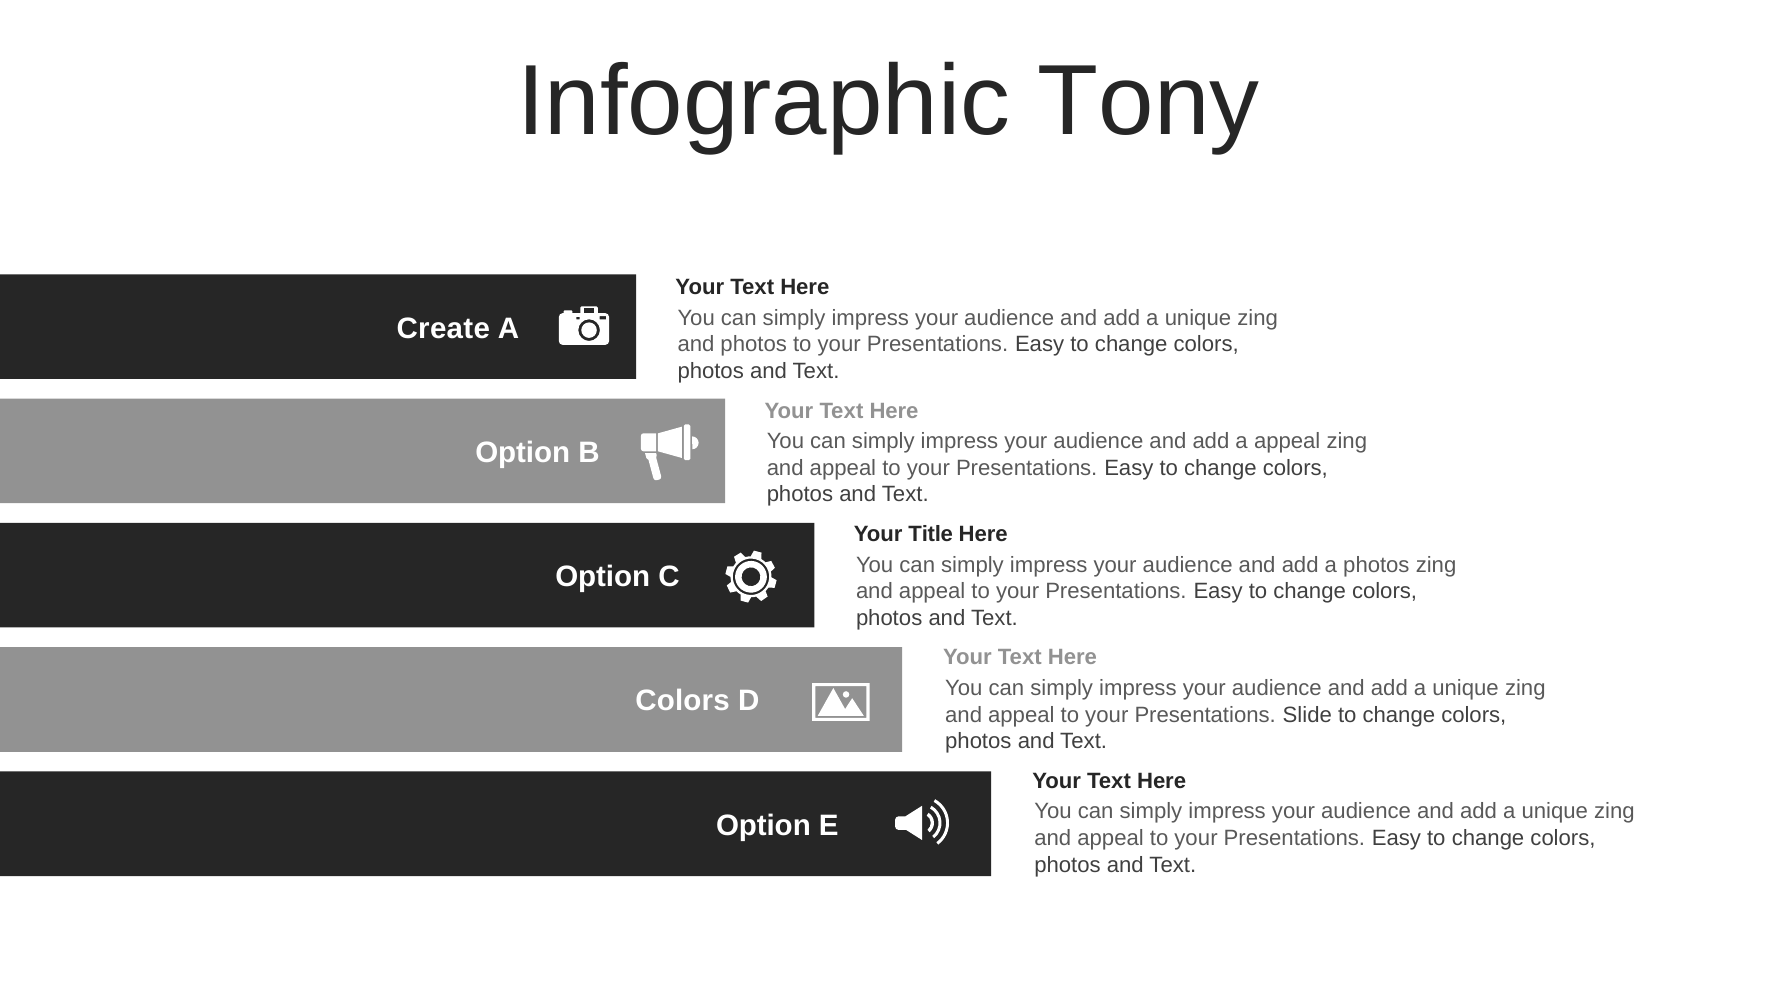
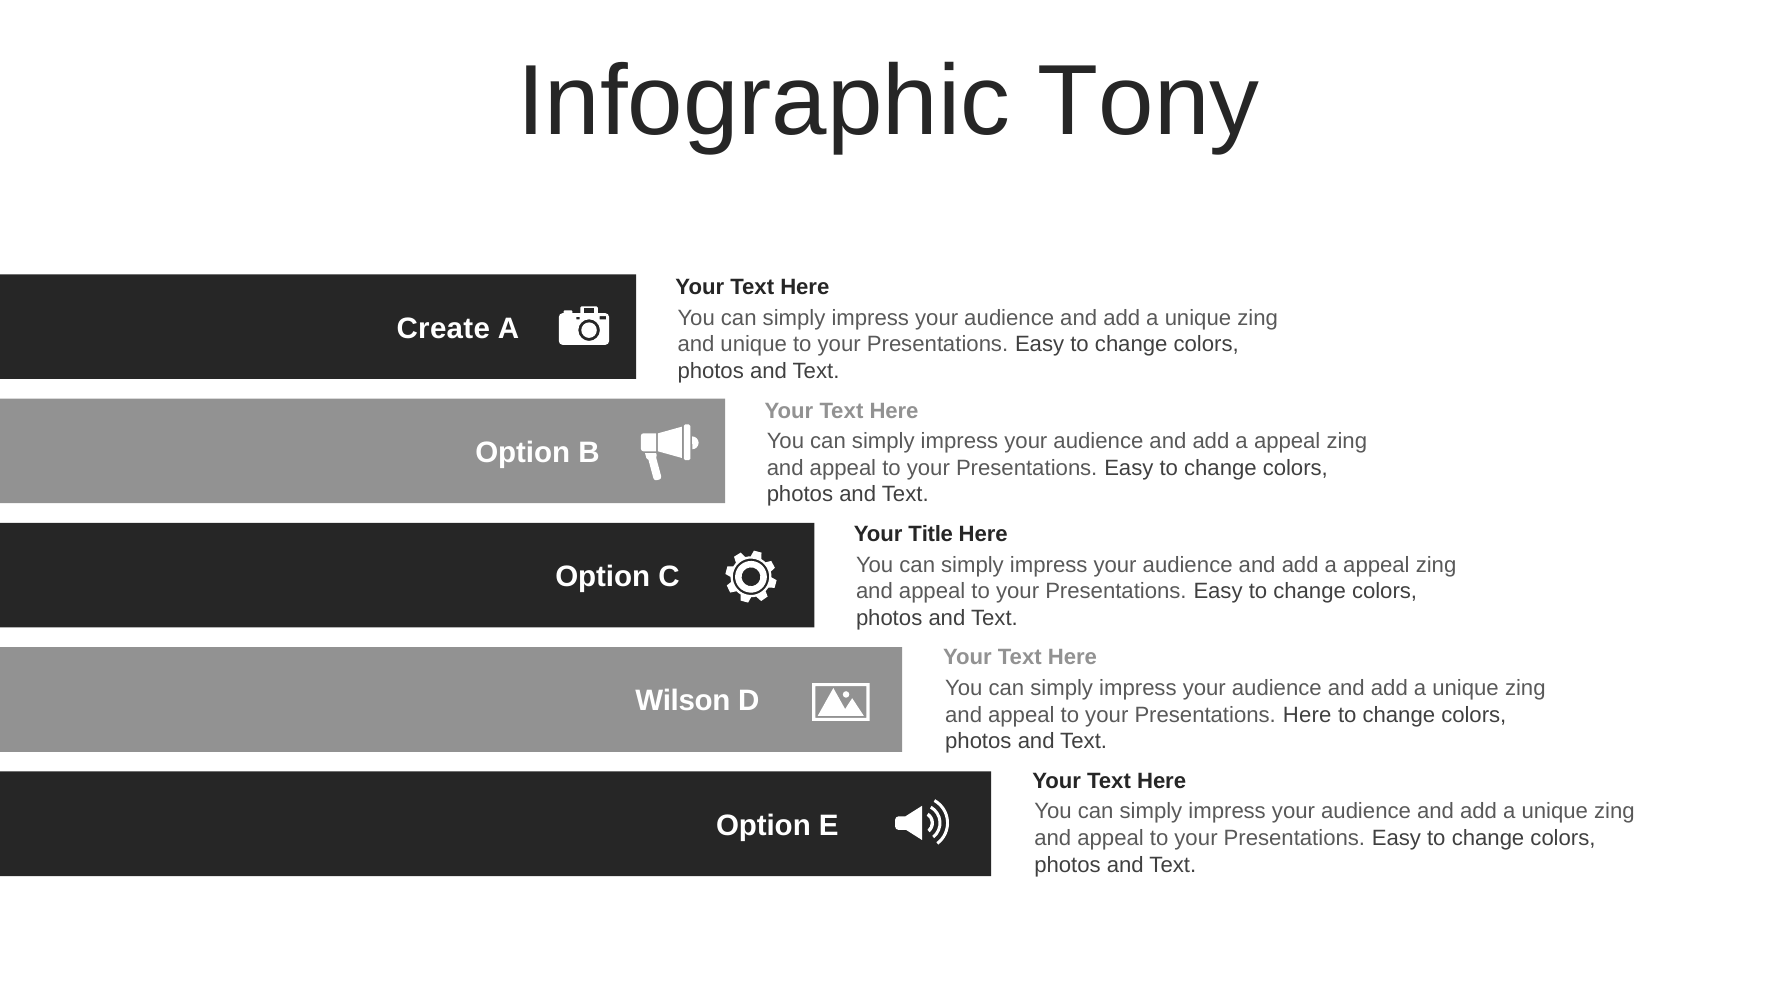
and photos: photos -> unique
photos at (1376, 565): photos -> appeal
Colors at (683, 701): Colors -> Wilson
Presentations Slide: Slide -> Here
